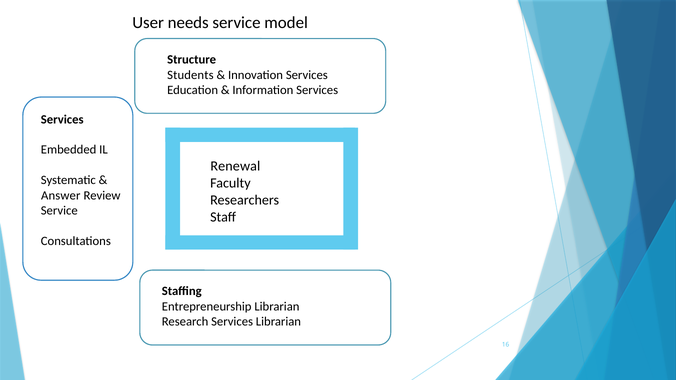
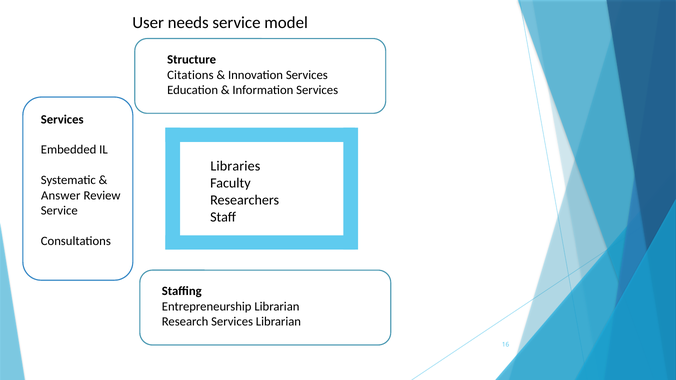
Students: Students -> Citations
Renewal: Renewal -> Libraries
